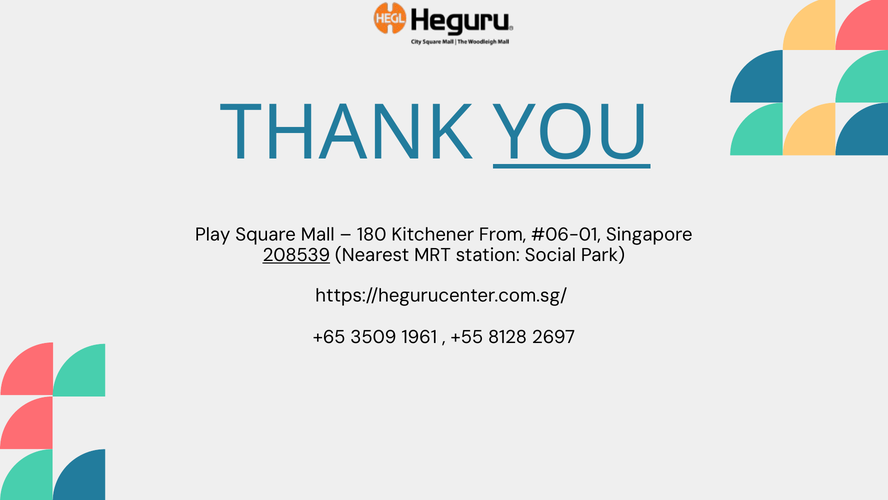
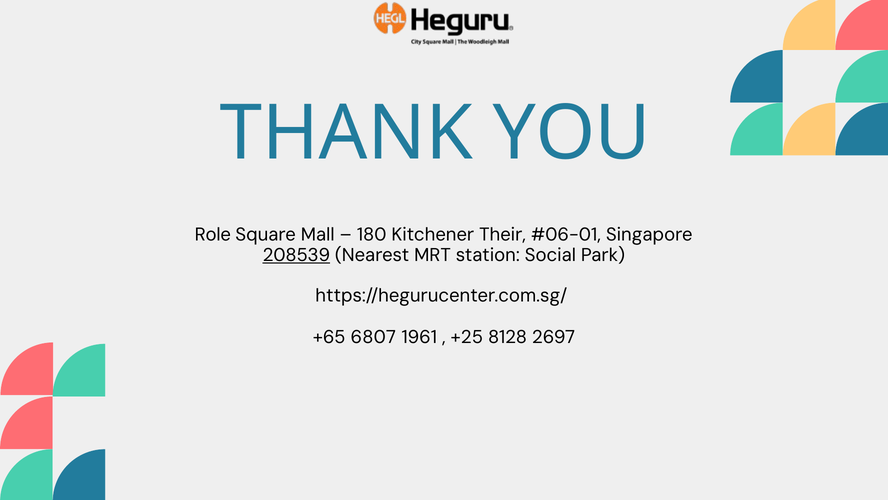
YOU underline: present -> none
Play: Play -> Role
From: From -> Their
3509: 3509 -> 6807
+55: +55 -> +25
